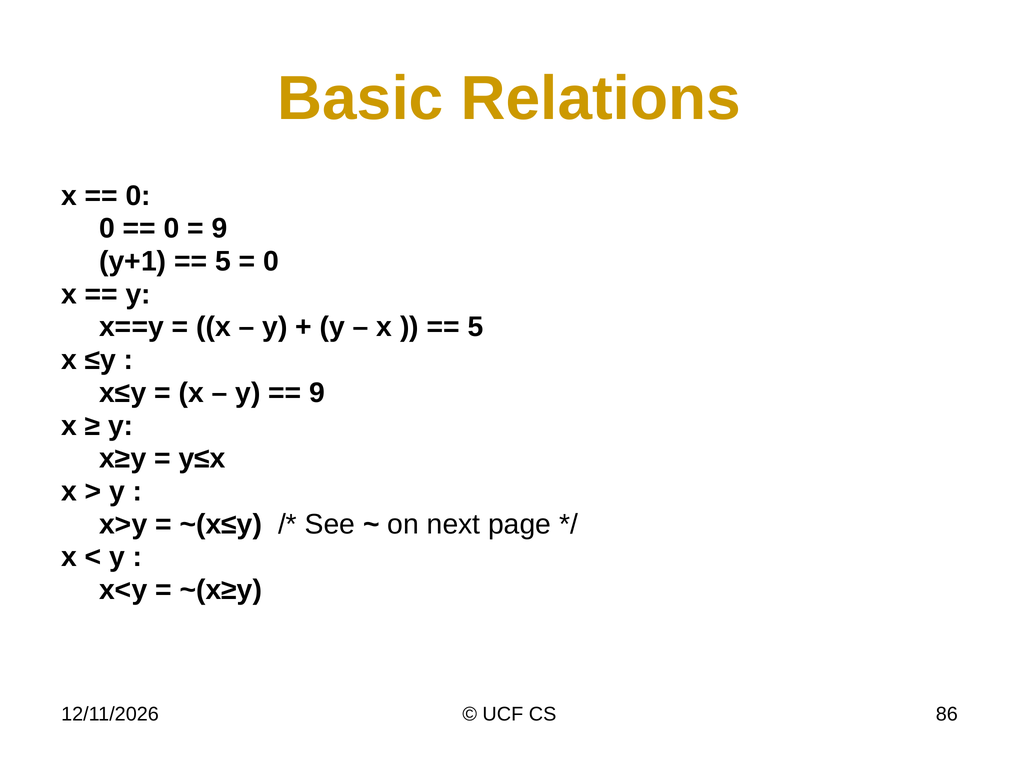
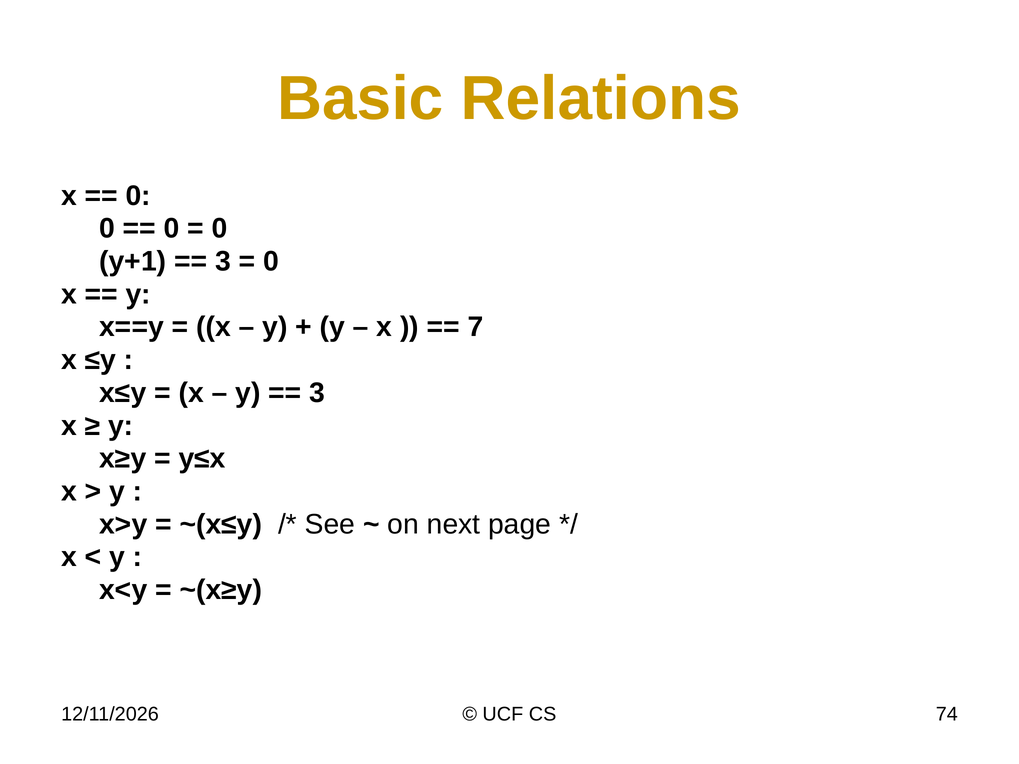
9 at (220, 229): 9 -> 0
5 at (223, 262): 5 -> 3
5 at (476, 327): 5 -> 7
9 at (317, 393): 9 -> 3
86: 86 -> 74
